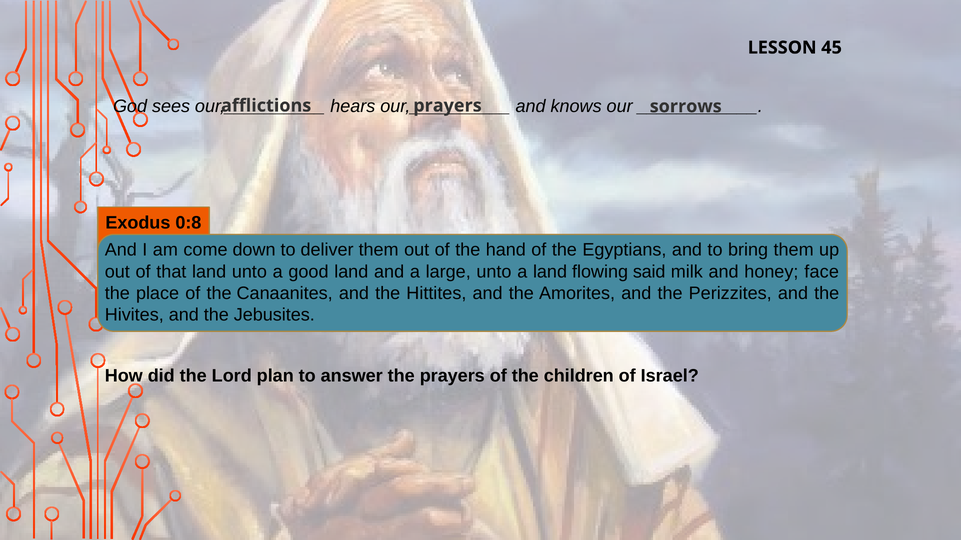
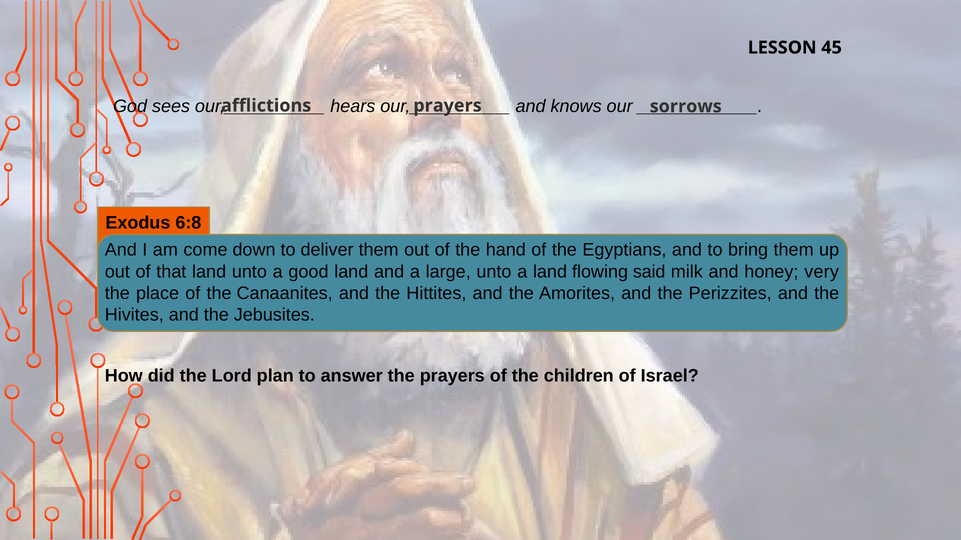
0:8: 0:8 -> 6:8
face: face -> very
